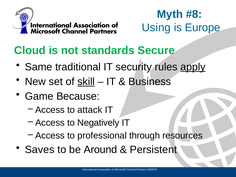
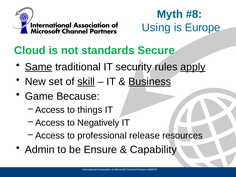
Same underline: none -> present
Business underline: none -> present
attack: attack -> things
through: through -> release
Saves: Saves -> Admin
Around: Around -> Ensure
Persistent: Persistent -> Capability
